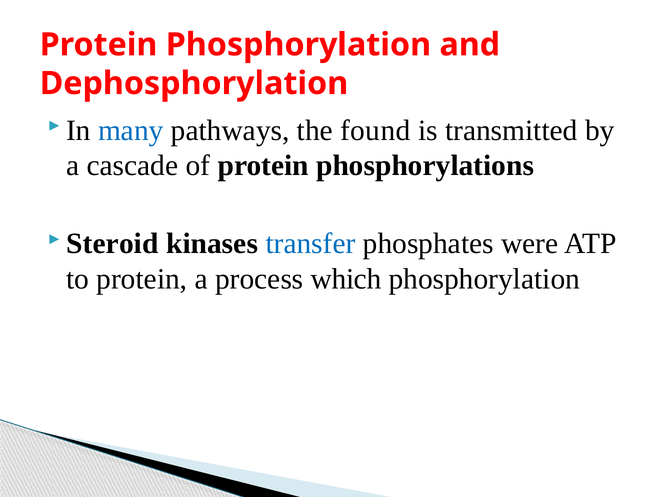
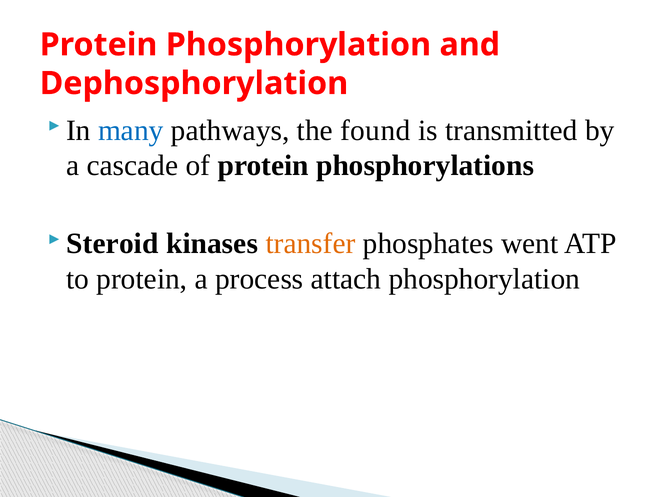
transfer colour: blue -> orange
were: were -> went
which: which -> attach
